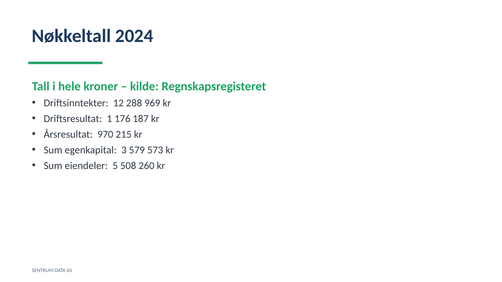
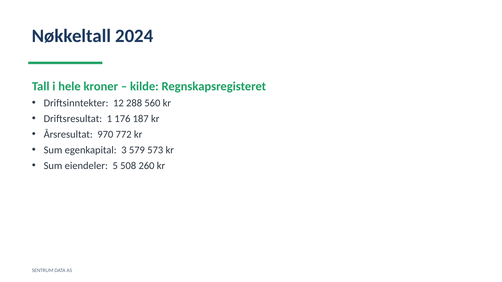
969: 969 -> 560
215: 215 -> 772
